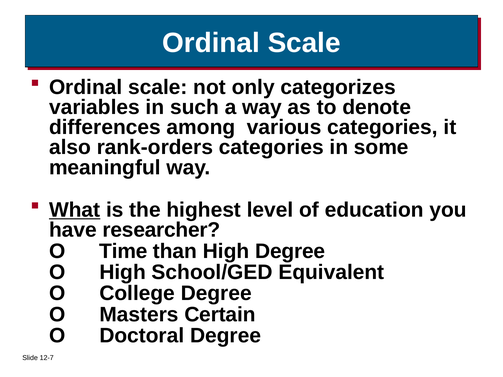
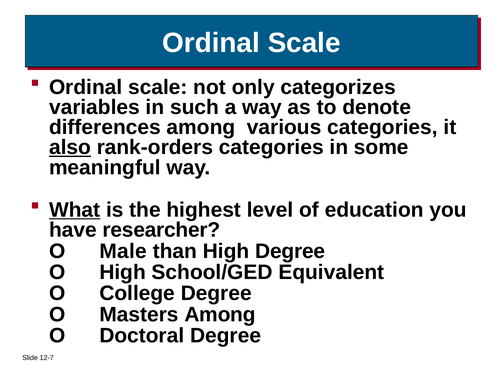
also underline: none -> present
Time: Time -> Male
Masters Certain: Certain -> Among
